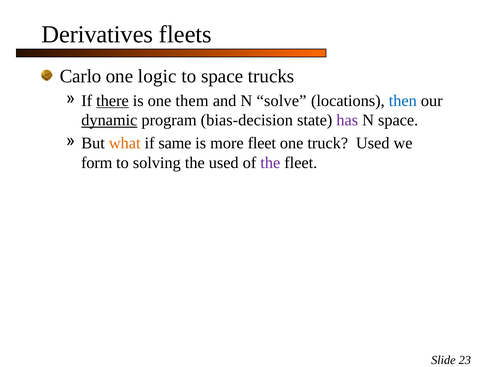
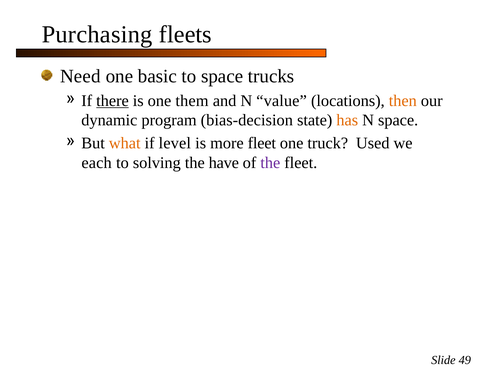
Derivatives: Derivatives -> Purchasing
Carlo: Carlo -> Need
logic: logic -> basic
solve: solve -> value
then colour: blue -> orange
dynamic underline: present -> none
has colour: purple -> orange
same: same -> level
form: form -> each
the used: used -> have
23: 23 -> 49
